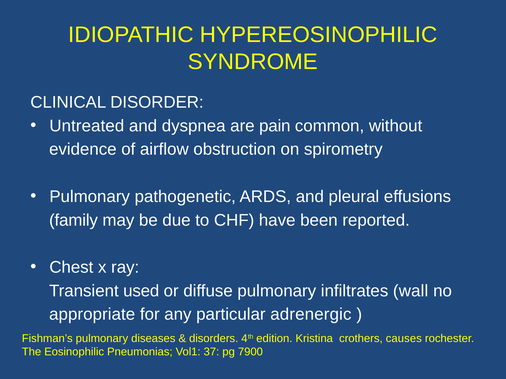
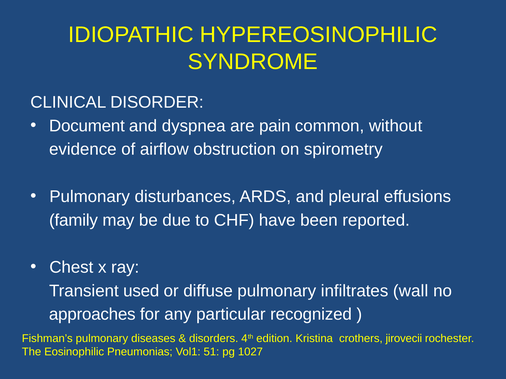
Untreated: Untreated -> Document
pathogenetic: pathogenetic -> disturbances
appropriate: appropriate -> approaches
adrenergic: adrenergic -> recognized
causes: causes -> jirovecii
37: 37 -> 51
7900: 7900 -> 1027
